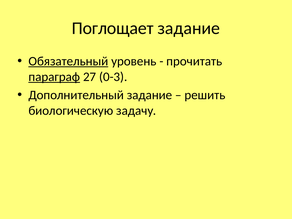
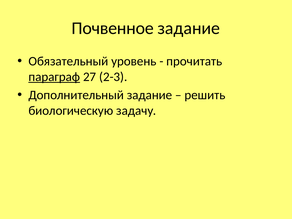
Поглощает: Поглощает -> Почвенное
Обязательный underline: present -> none
0-3: 0-3 -> 2-3
